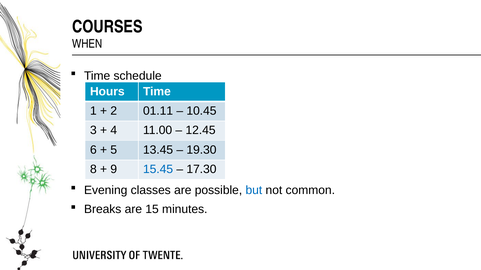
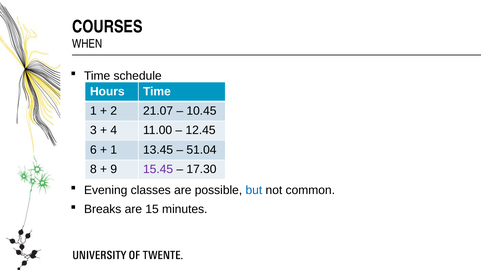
01.11: 01.11 -> 21.07
5 at (114, 150): 5 -> 1
19.30: 19.30 -> 51.04
15.45 colour: blue -> purple
